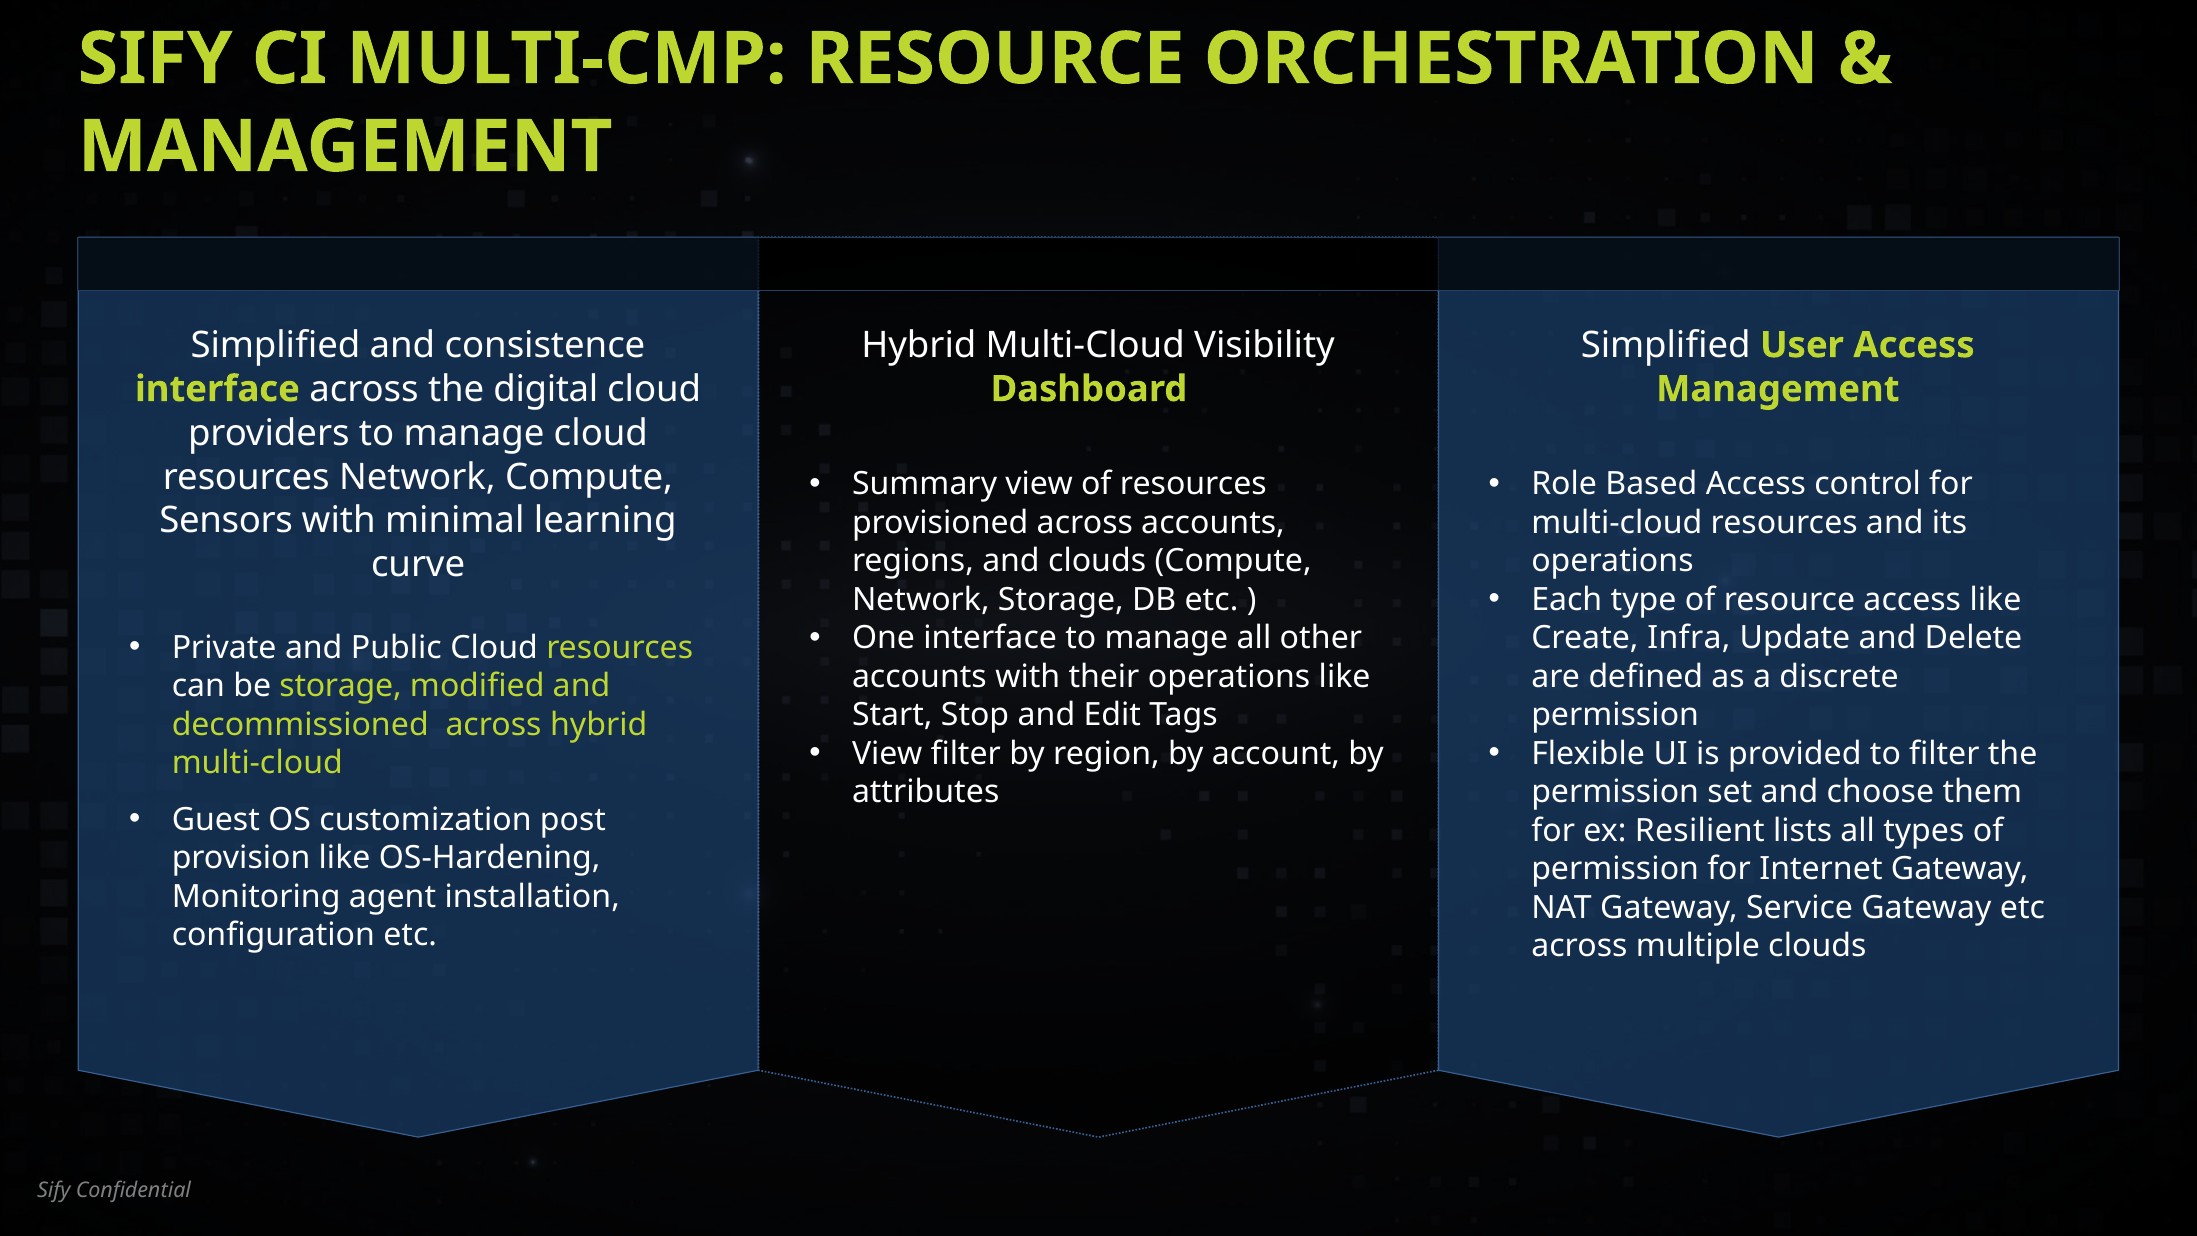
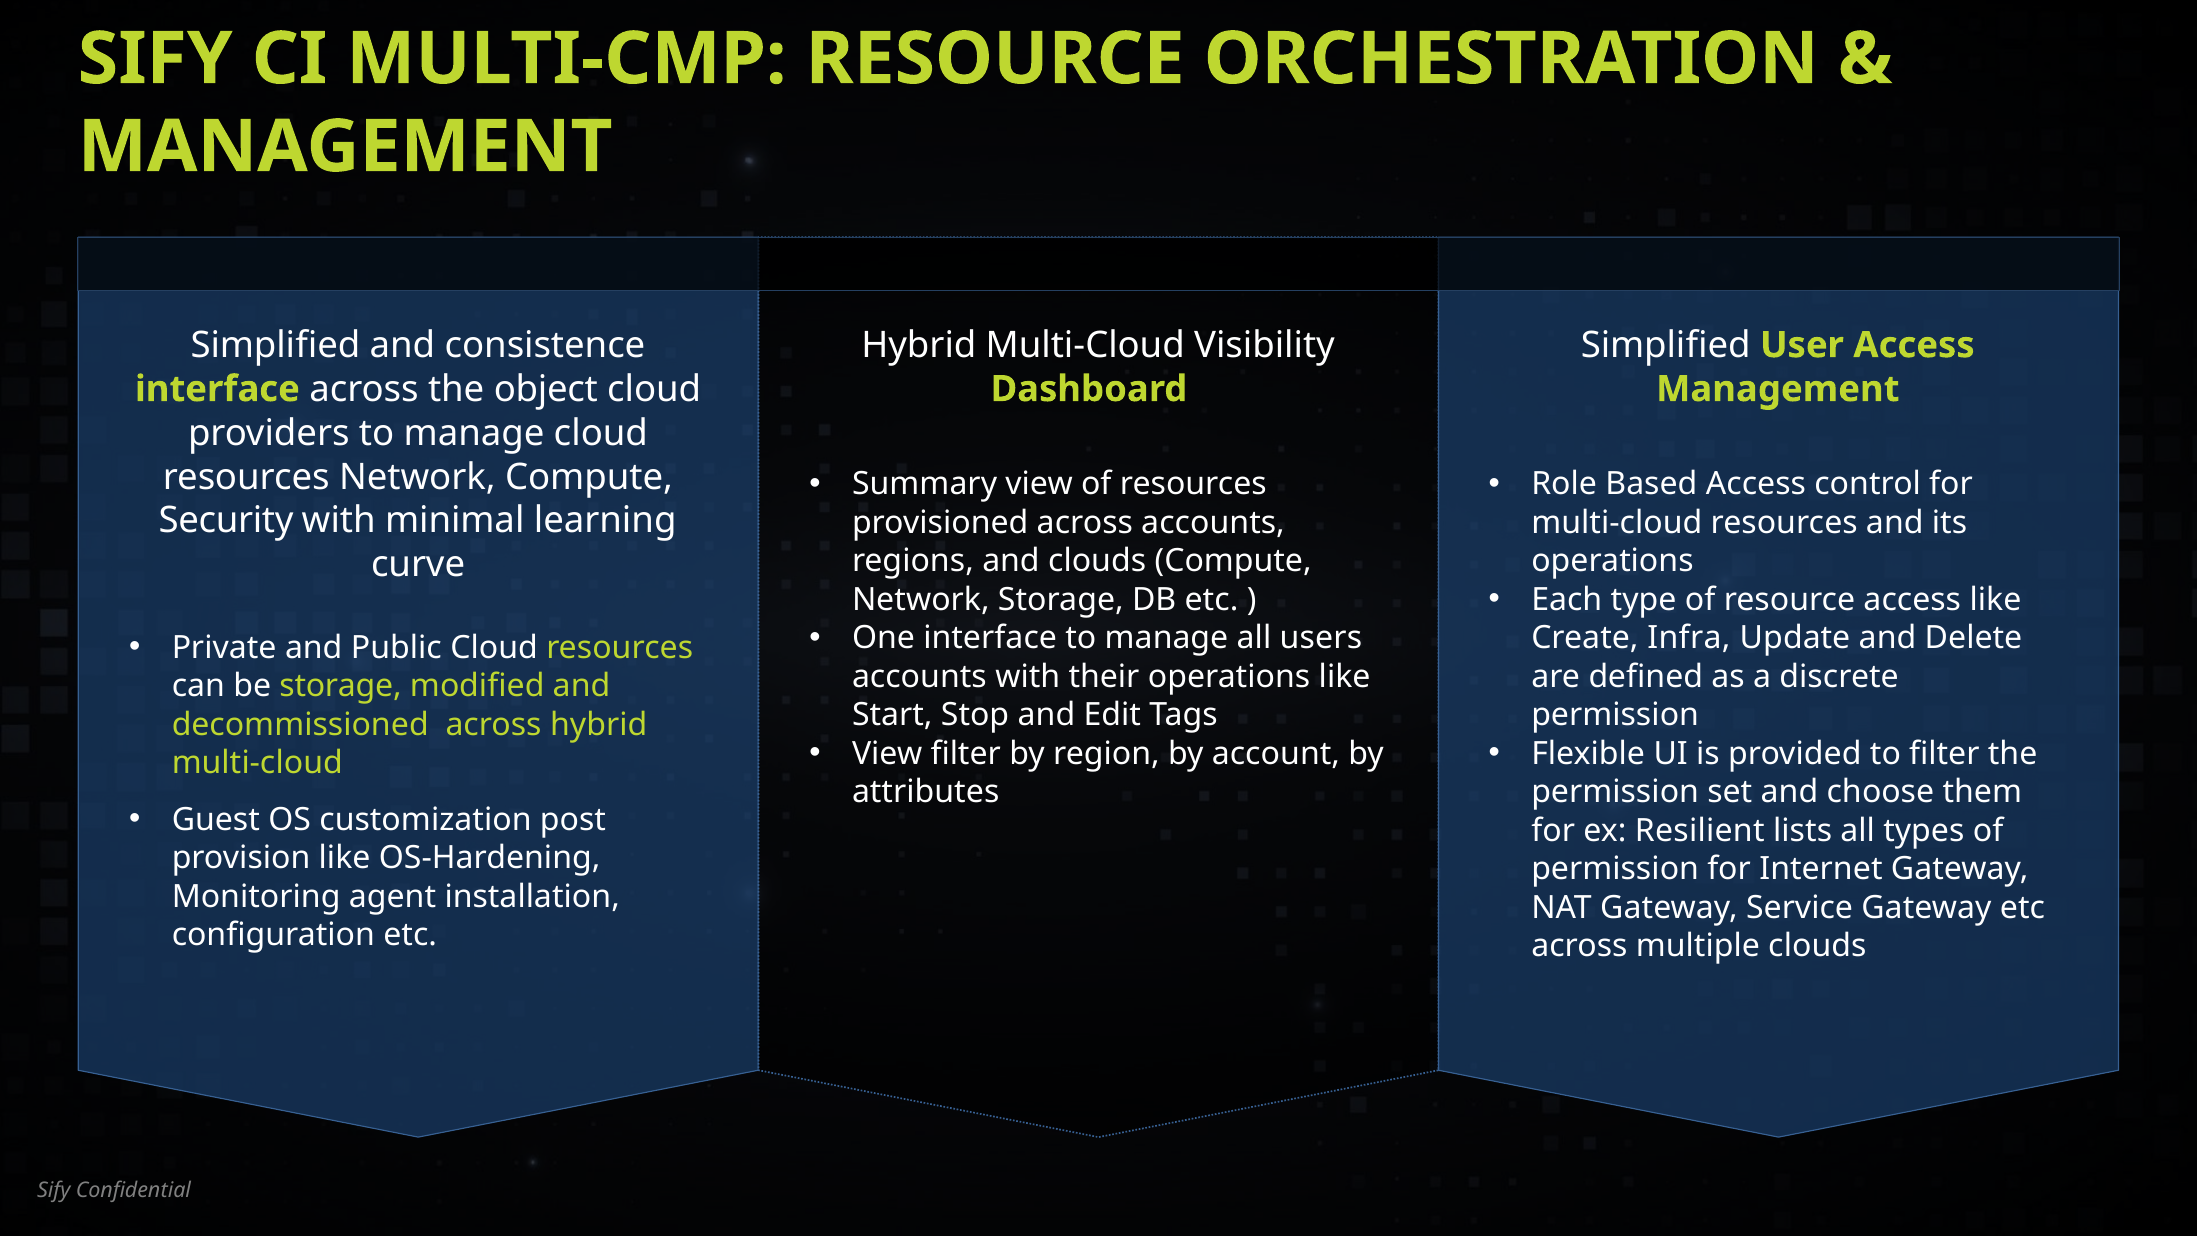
digital: digital -> object
Sensors: Sensors -> Security
other: other -> users
